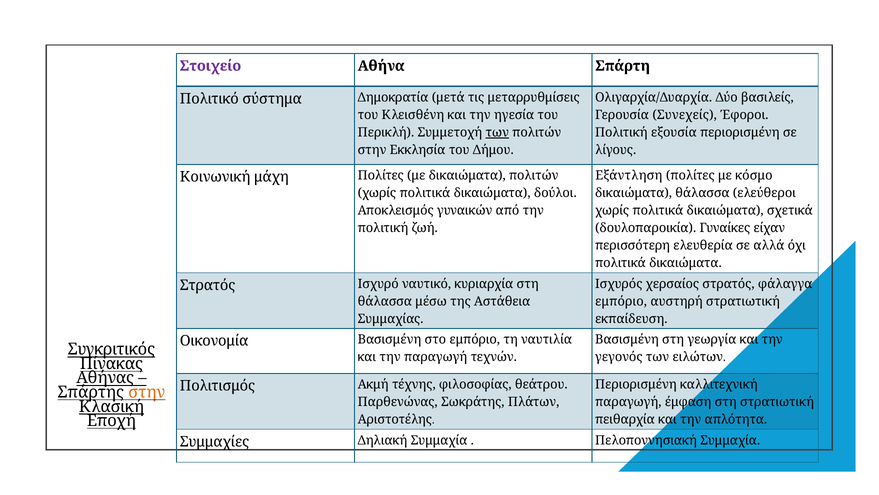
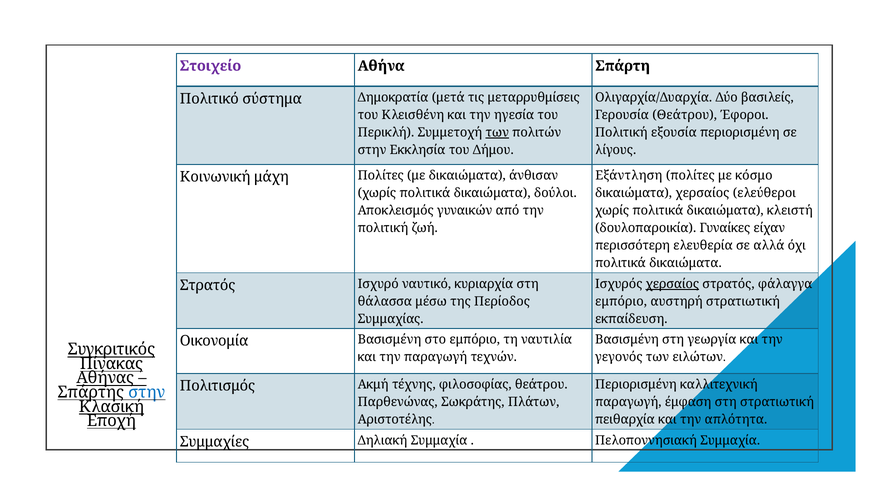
Γερουσία Συνεχείς: Συνεχείς -> Θεάτρου
δικαιώματα πολιτών: πολιτών -> άνθισαν
δικαιώματα θάλασσα: θάλασσα -> χερσαίος
σχετικά: σχετικά -> κλειστή
χερσαίος at (672, 284) underline: none -> present
Αστάθεια: Αστάθεια -> Περίοδος
στην at (147, 392) colour: orange -> blue
